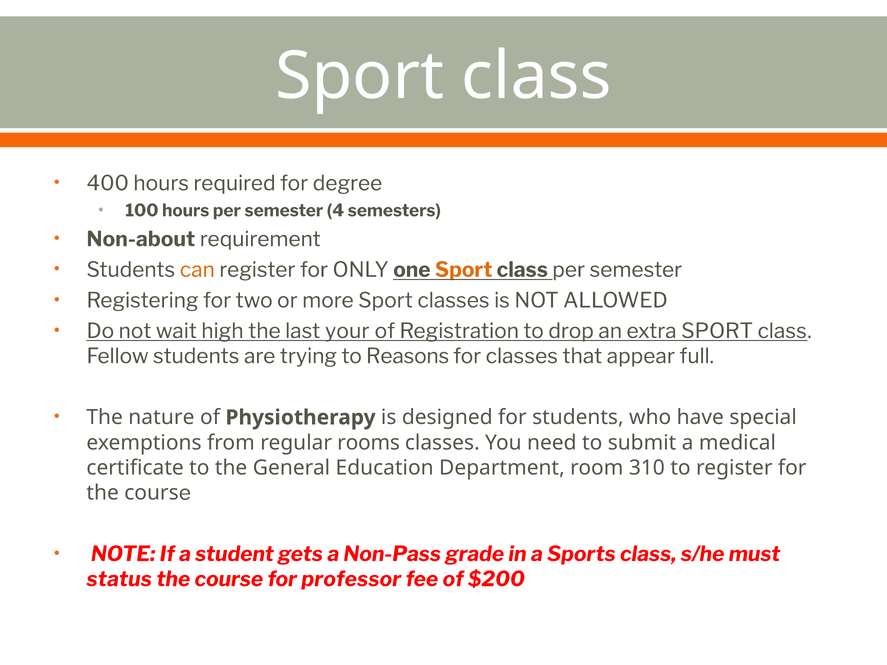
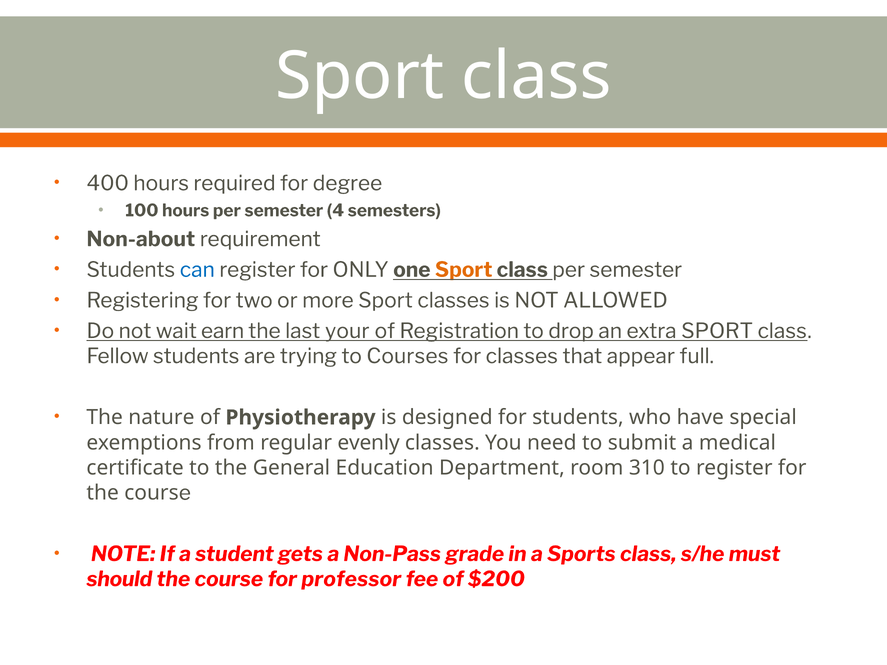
can colour: orange -> blue
high: high -> earn
Reasons: Reasons -> Courses
rooms: rooms -> evenly
status: status -> should
